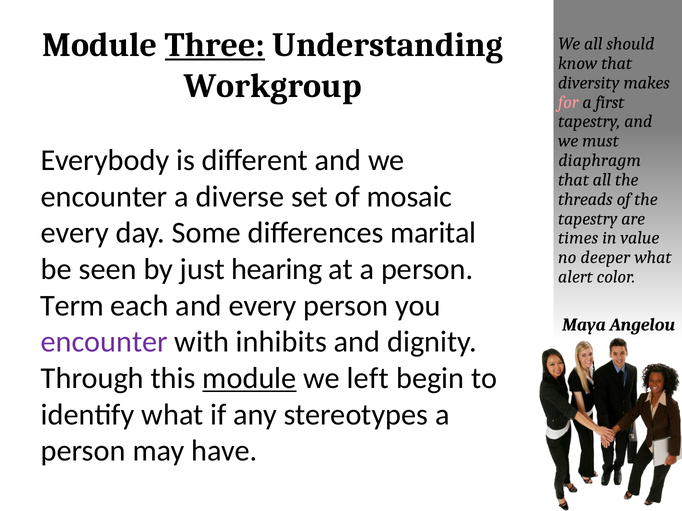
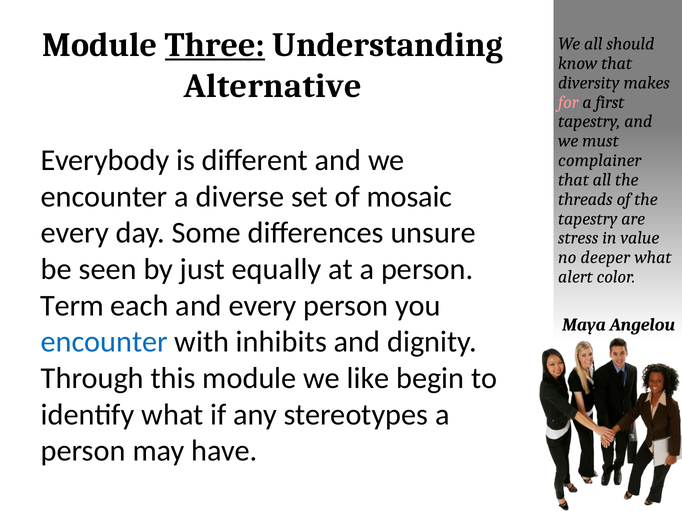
Workgroup: Workgroup -> Alternative
diaphragm: diaphragm -> complainer
marital: marital -> unsure
times: times -> stress
hearing: hearing -> equally
encounter at (104, 342) colour: purple -> blue
module at (249, 379) underline: present -> none
left: left -> like
